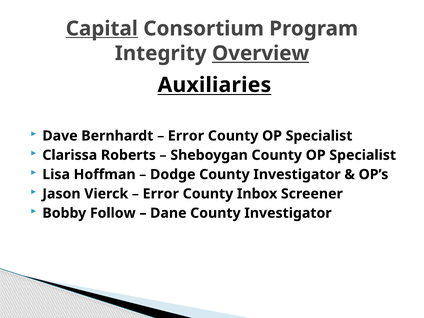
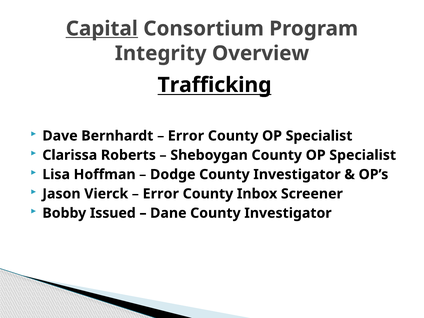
Overview underline: present -> none
Auxiliaries: Auxiliaries -> Trafficking
Follow: Follow -> Issued
